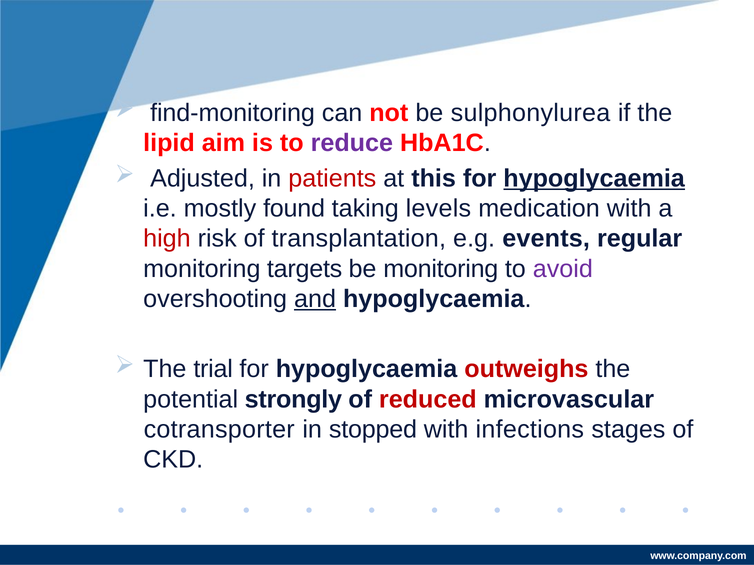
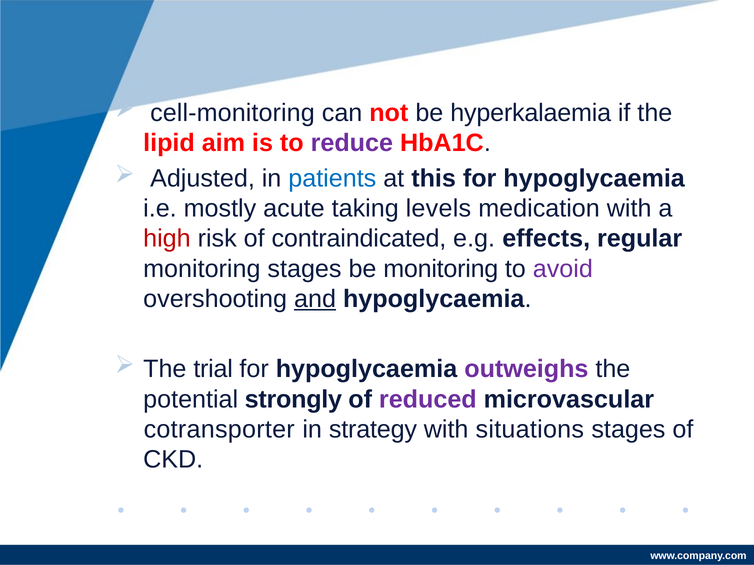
find-monitoring: find-monitoring -> cell-monitoring
sulphonylurea: sulphonylurea -> hyperkalaemia
patients colour: red -> blue
hypoglycaemia at (594, 178) underline: present -> none
found: found -> acute
transplantation: transplantation -> contraindicated
events: events -> effects
monitoring targets: targets -> stages
outweighs colour: red -> purple
reduced colour: red -> purple
stopped: stopped -> strategy
infections: infections -> situations
